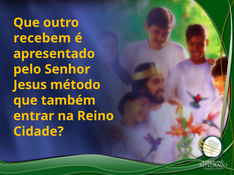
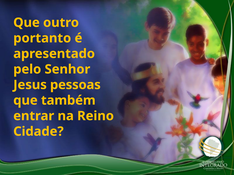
recebem: recebem -> portanto
método: método -> pessoas
